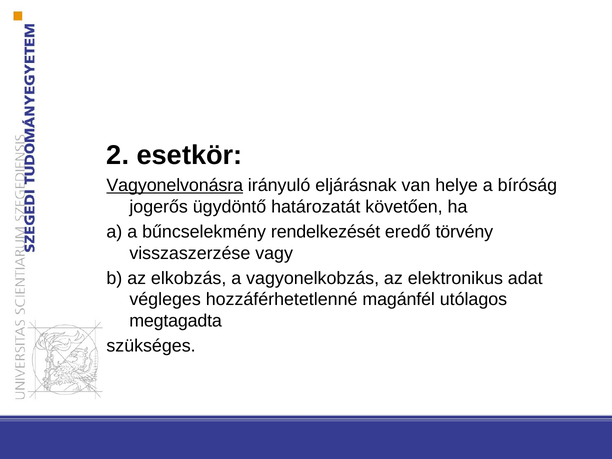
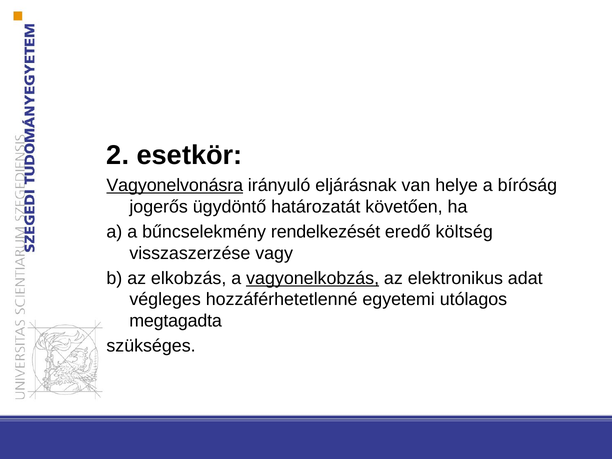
törvény: törvény -> költség
vagyonelkobzás underline: none -> present
magánfél: magánfél -> egyetemi
